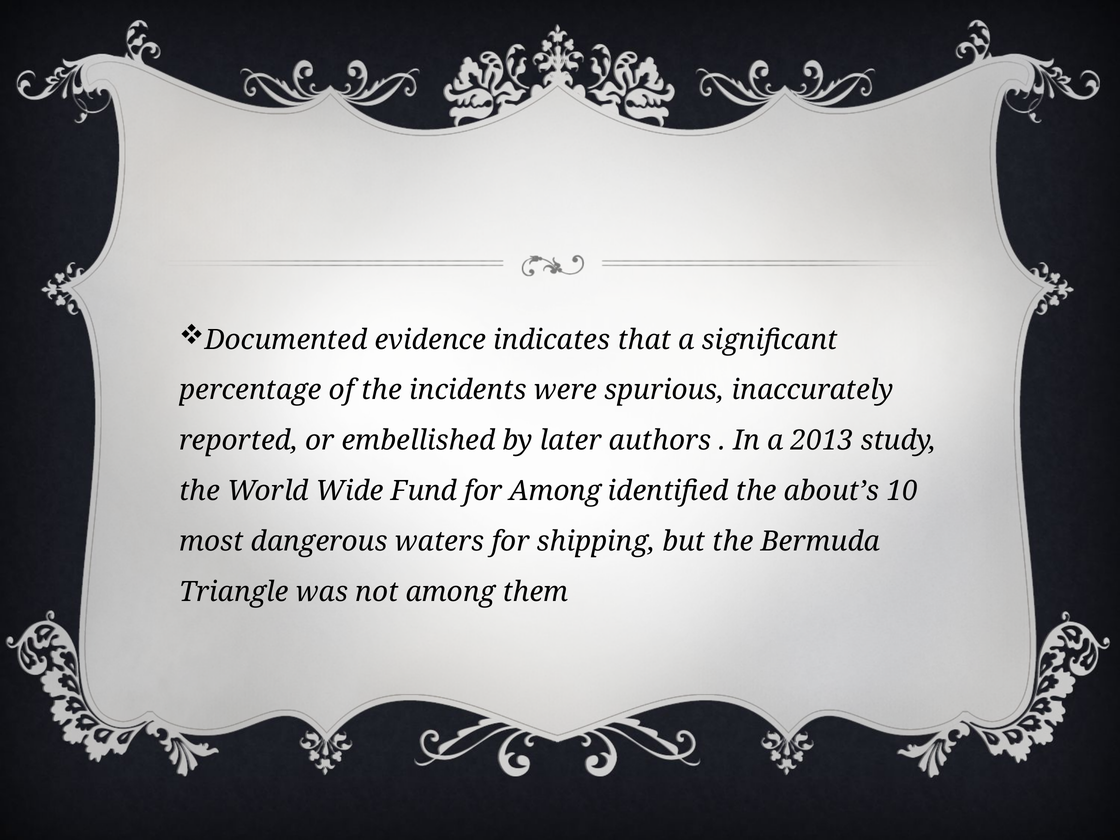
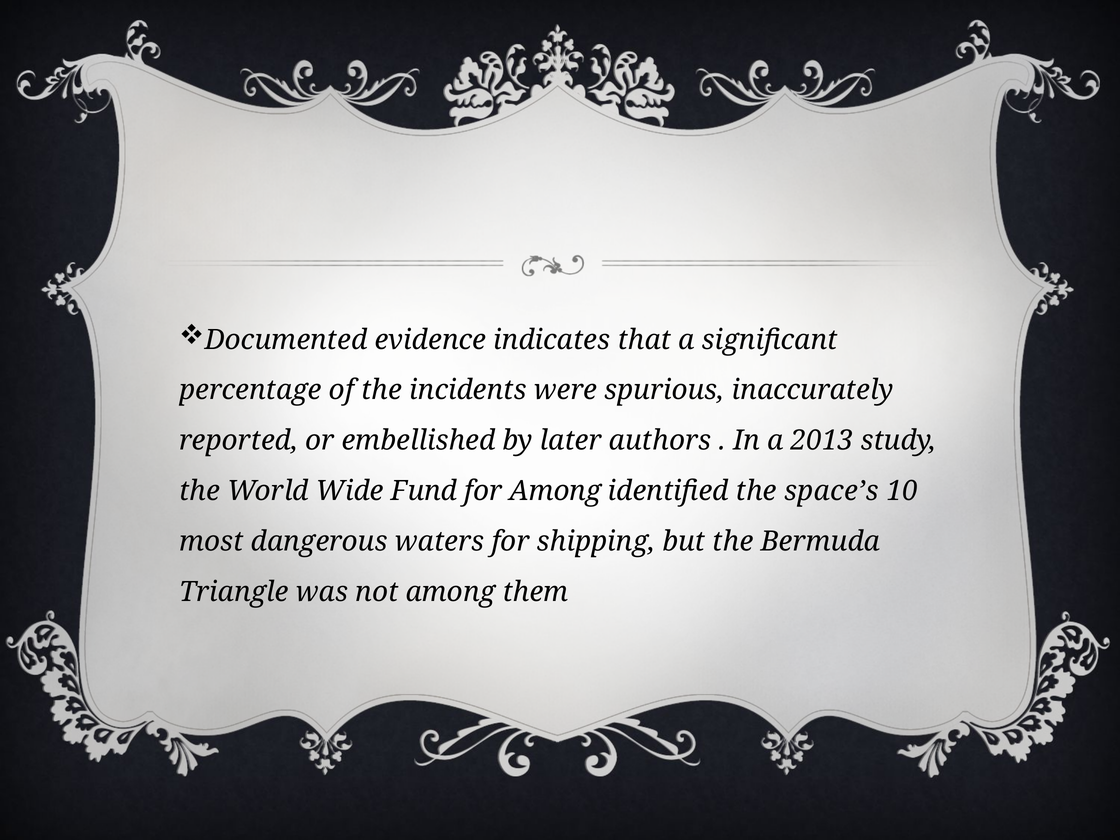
about’s: about’s -> space’s
